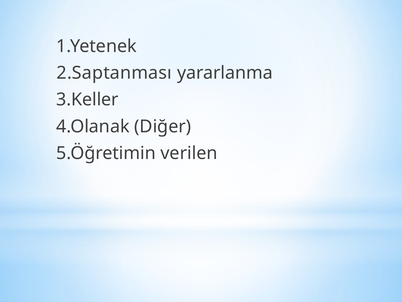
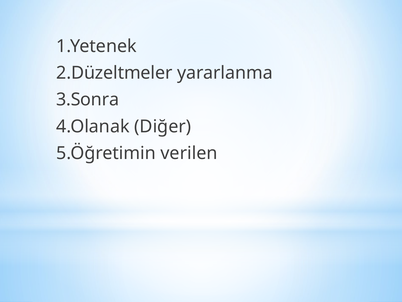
2.Saptanması: 2.Saptanması -> 2.Düzeltmeler
3.Keller: 3.Keller -> 3.Sonra
